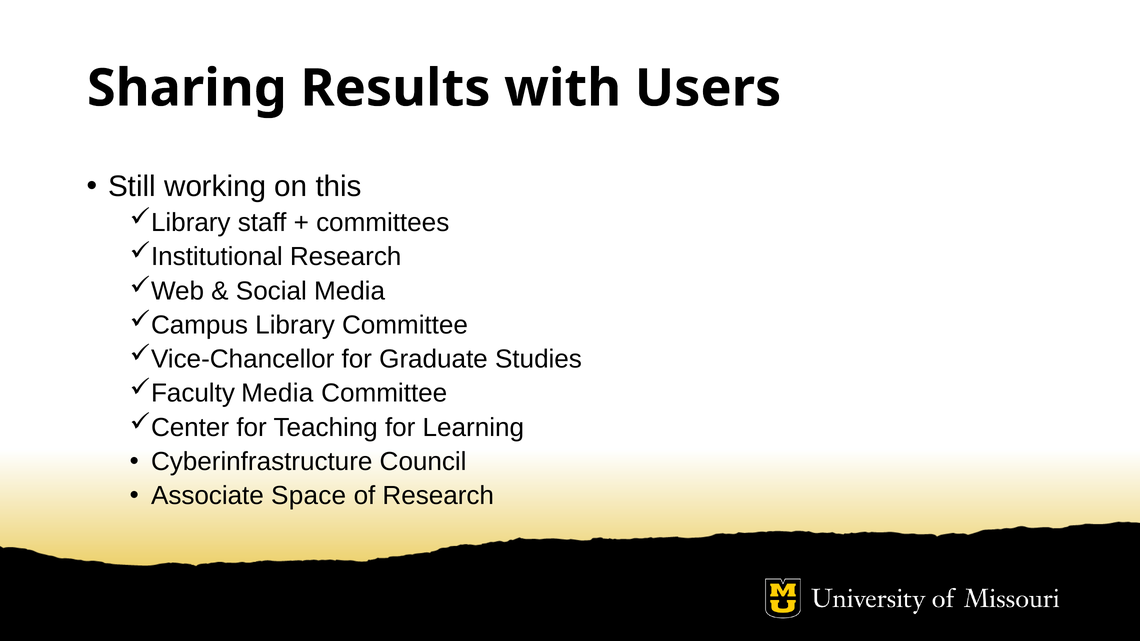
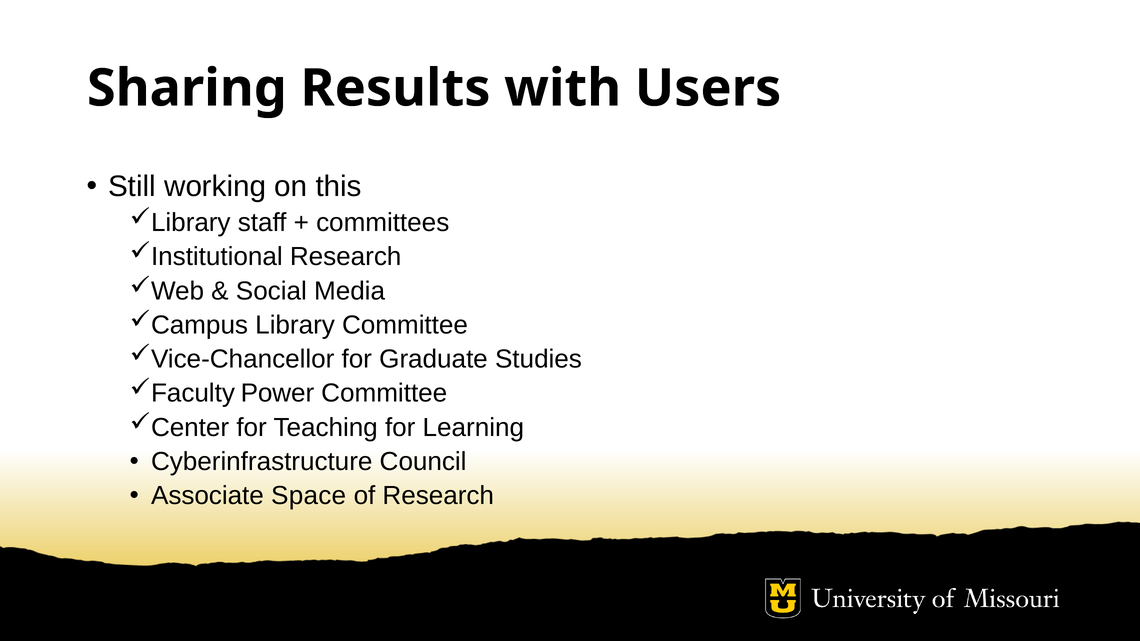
Media at (277, 393): Media -> Power
